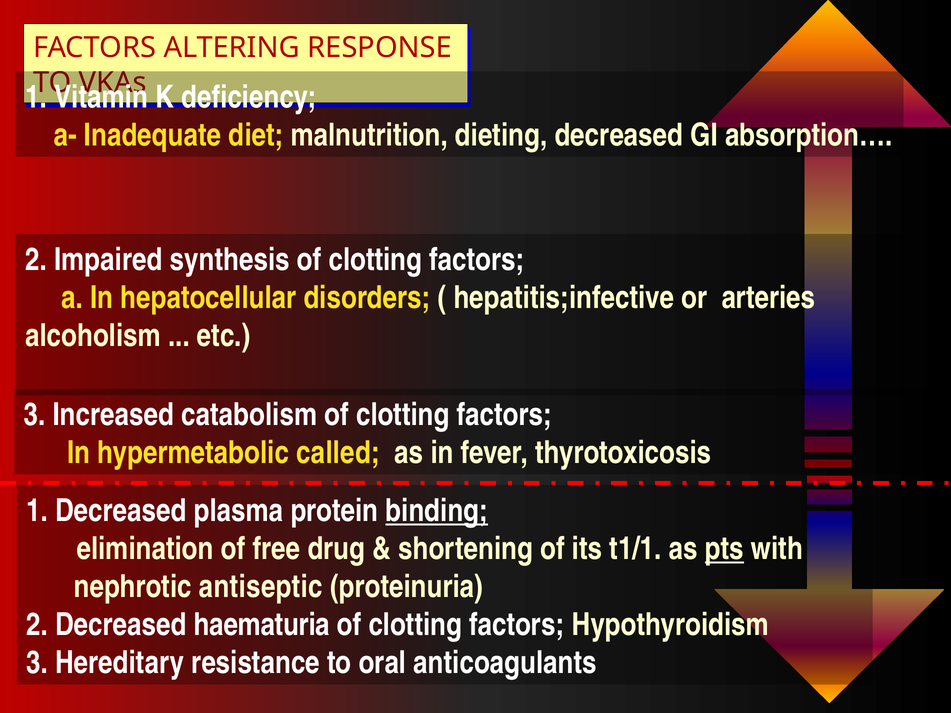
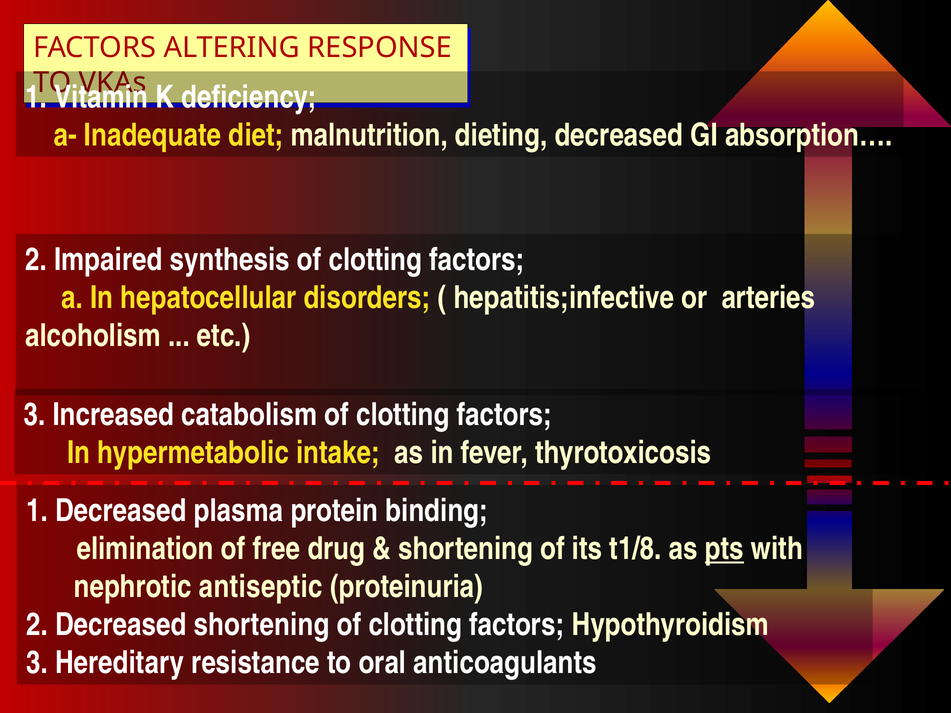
called: called -> intake
binding underline: present -> none
t1/1: t1/1 -> t1/8
Decreased haematuria: haematuria -> shortening
